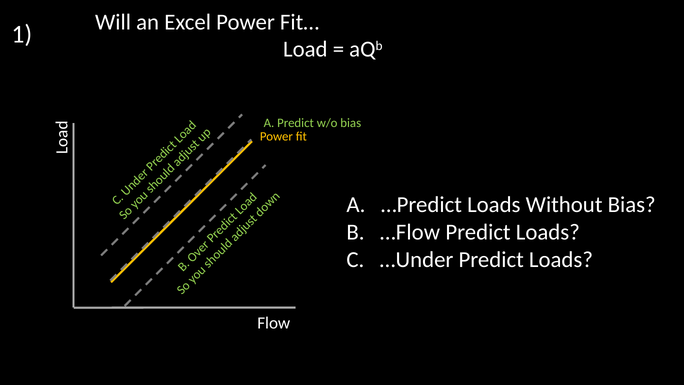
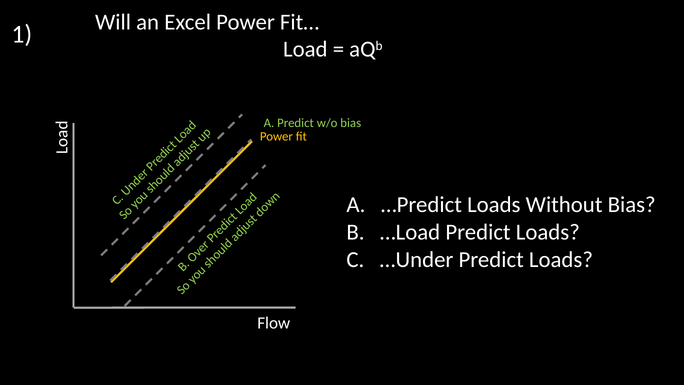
…Flow: …Flow -> …Load
